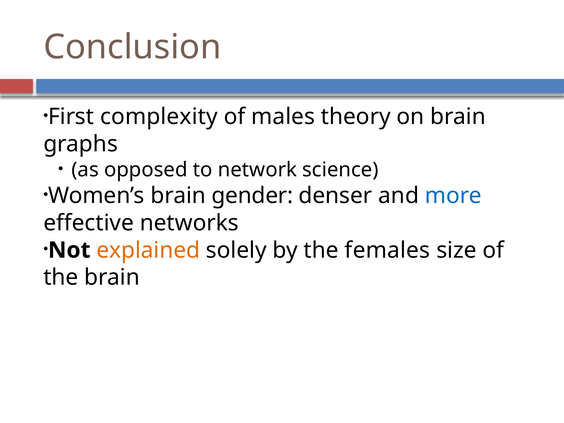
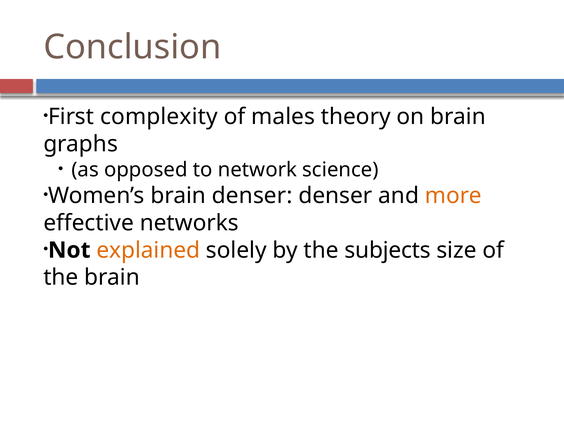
brain gender: gender -> denser
more colour: blue -> orange
females: females -> subjects
